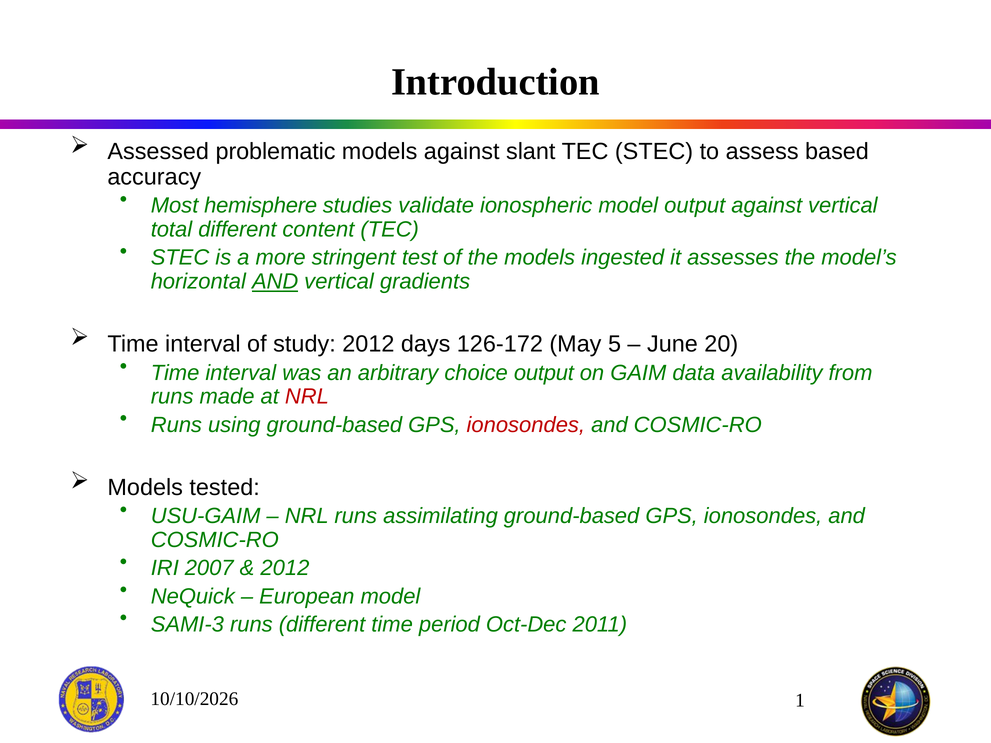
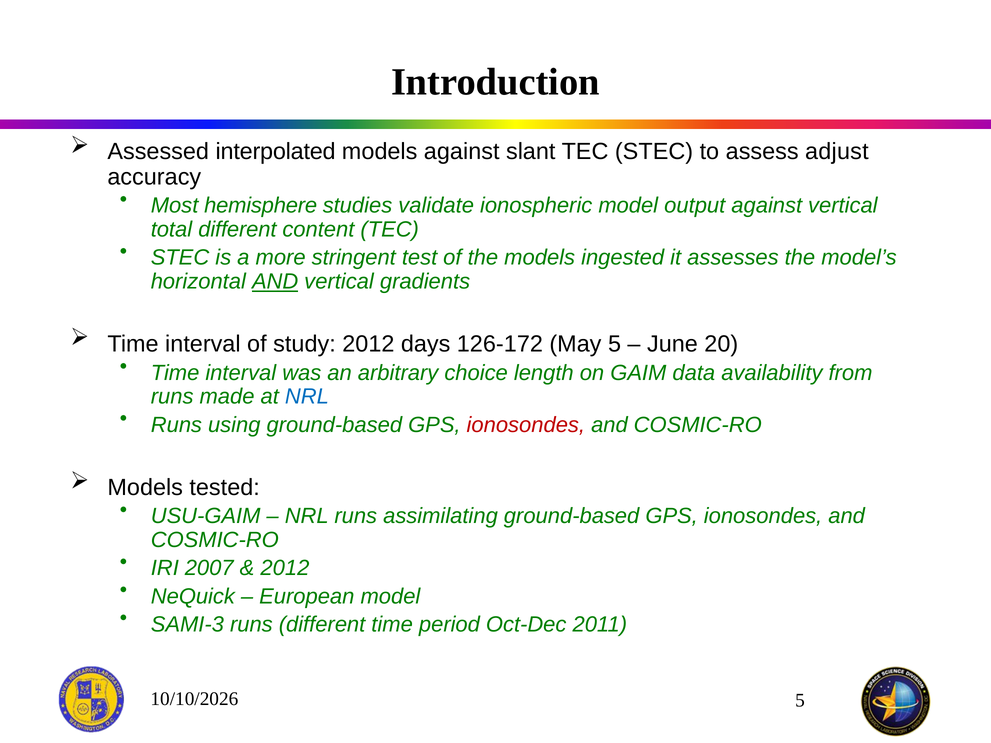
problematic: problematic -> interpolated
based: based -> adjust
choice output: output -> length
NRL at (307, 397) colour: red -> blue
1 at (800, 701): 1 -> 5
